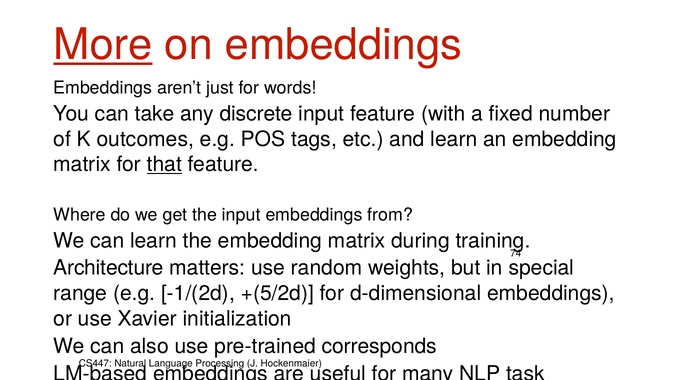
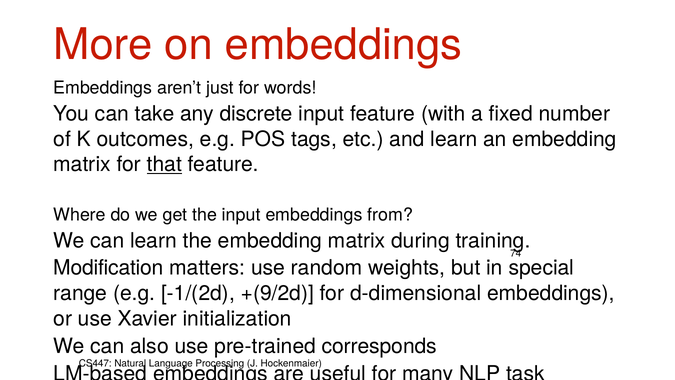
More underline: present -> none
Architecture: Architecture -> Modification
+(5/2d: +(5/2d -> +(9/2d
